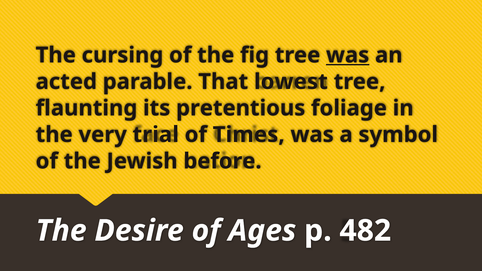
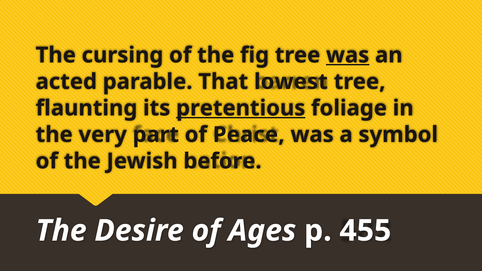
pretentious underline: none -> present
trial: trial -> part
Times: Times -> Peace
482: 482 -> 455
